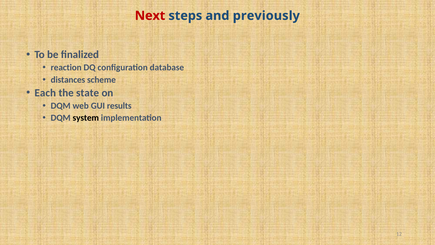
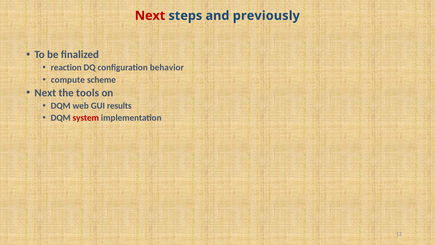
database: database -> behavior
distances: distances -> compute
Each at (45, 93): Each -> Next
state: state -> tools
system colour: black -> red
